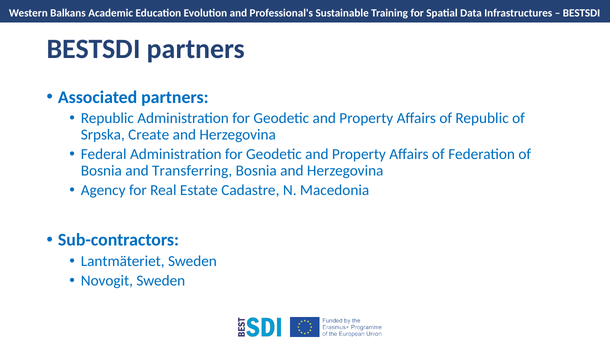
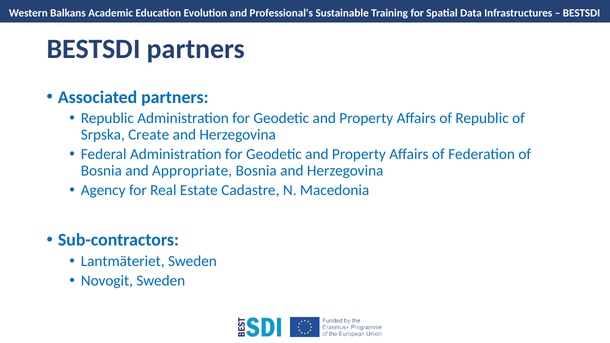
Transferring: Transferring -> Appropriate
